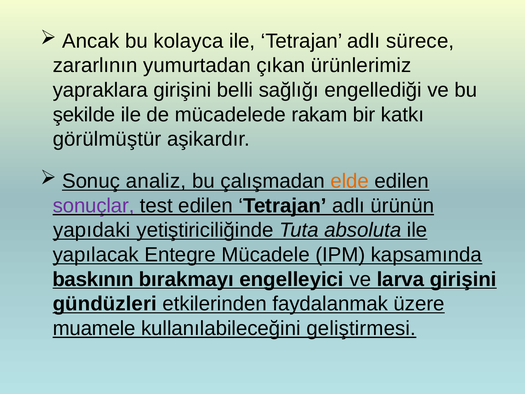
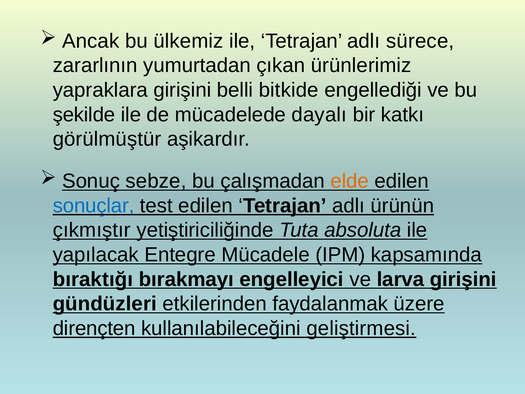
kolayca: kolayca -> ülkemiz
sağlığı: sağlığı -> bitkide
rakam: rakam -> dayalı
analiz: analiz -> sebze
sonuçlar colour: purple -> blue
yapıdaki: yapıdaki -> çıkmıştır
baskının: baskının -> bıraktığı
muamele: muamele -> dirençten
